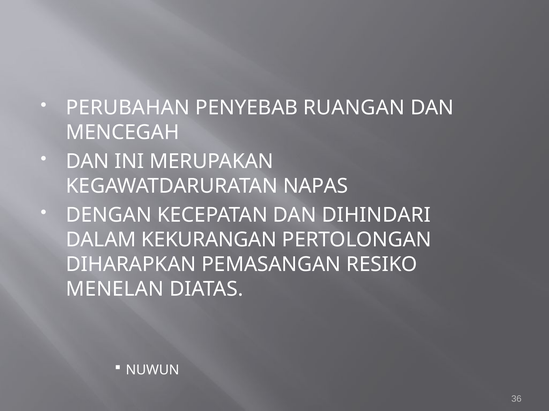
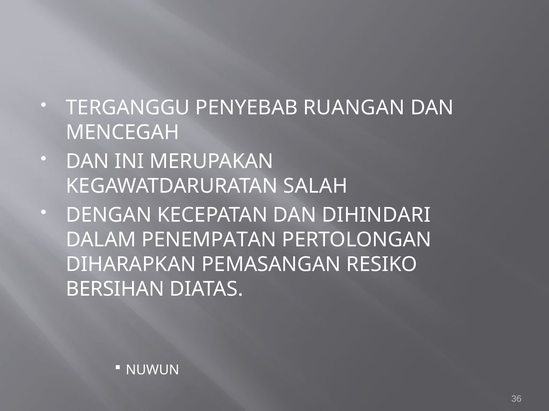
PERUBAHAN: PERUBAHAN -> TERGANGGU
NAPAS: NAPAS -> SALAH
KEKURANGAN: KEKURANGAN -> PENEMPATAN
MENELAN: MENELAN -> BERSIHAN
